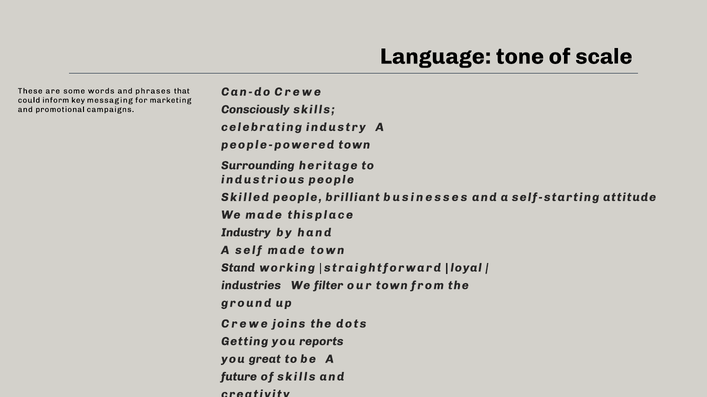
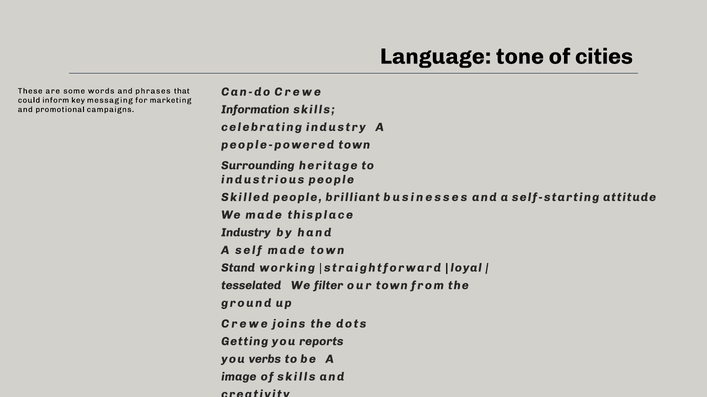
scale: scale -> cities
Consciously: Consciously -> Information
industries at (251, 286): industries -> tesselated
great: great -> verbs
future: future -> image
